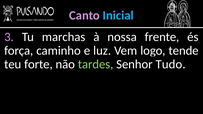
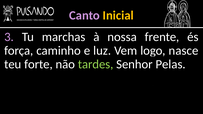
Inicial colour: light blue -> yellow
tende: tende -> nasce
Tudo: Tudo -> Pelas
